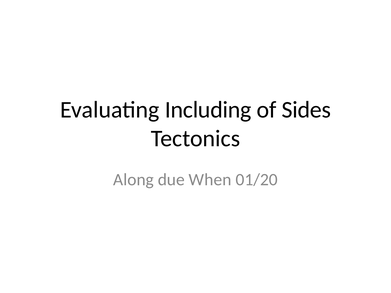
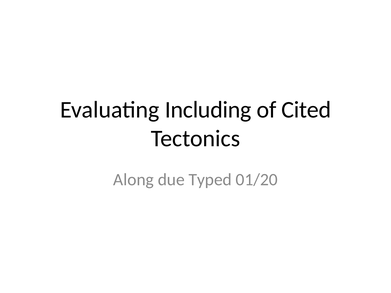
Sides: Sides -> Cited
When: When -> Typed
